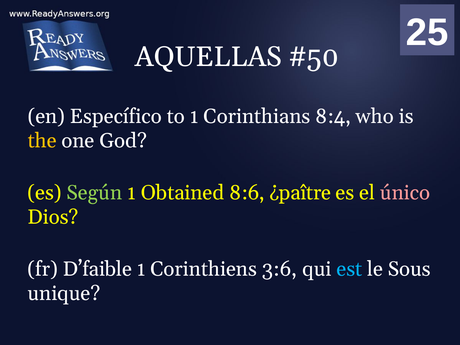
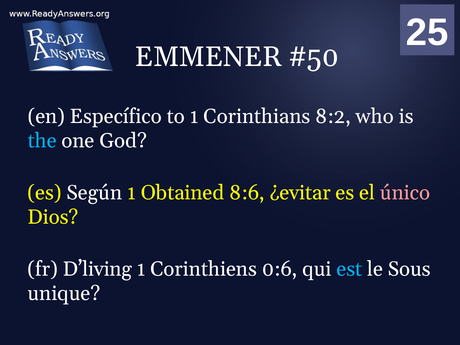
AQUELLAS: AQUELLAS -> EMMENER
8:4: 8:4 -> 8:2
the colour: yellow -> light blue
Según colour: light green -> white
¿paître: ¿paître -> ¿evitar
D’faible: D’faible -> D’living
3:6: 3:6 -> 0:6
